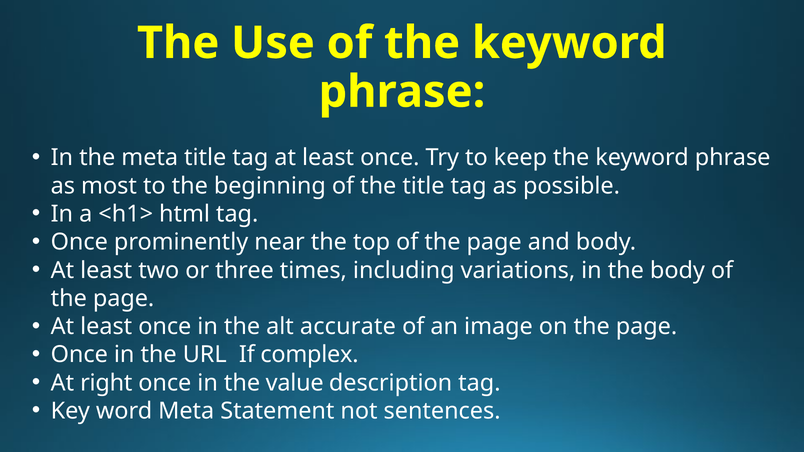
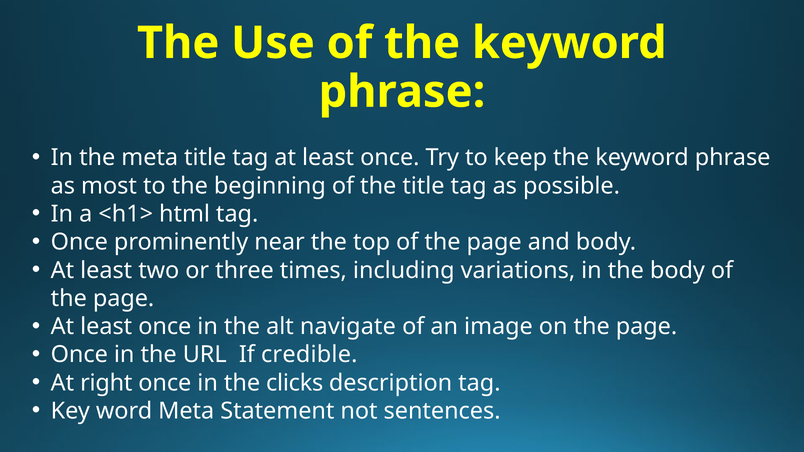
accurate: accurate -> navigate
complex: complex -> credible
value: value -> clicks
